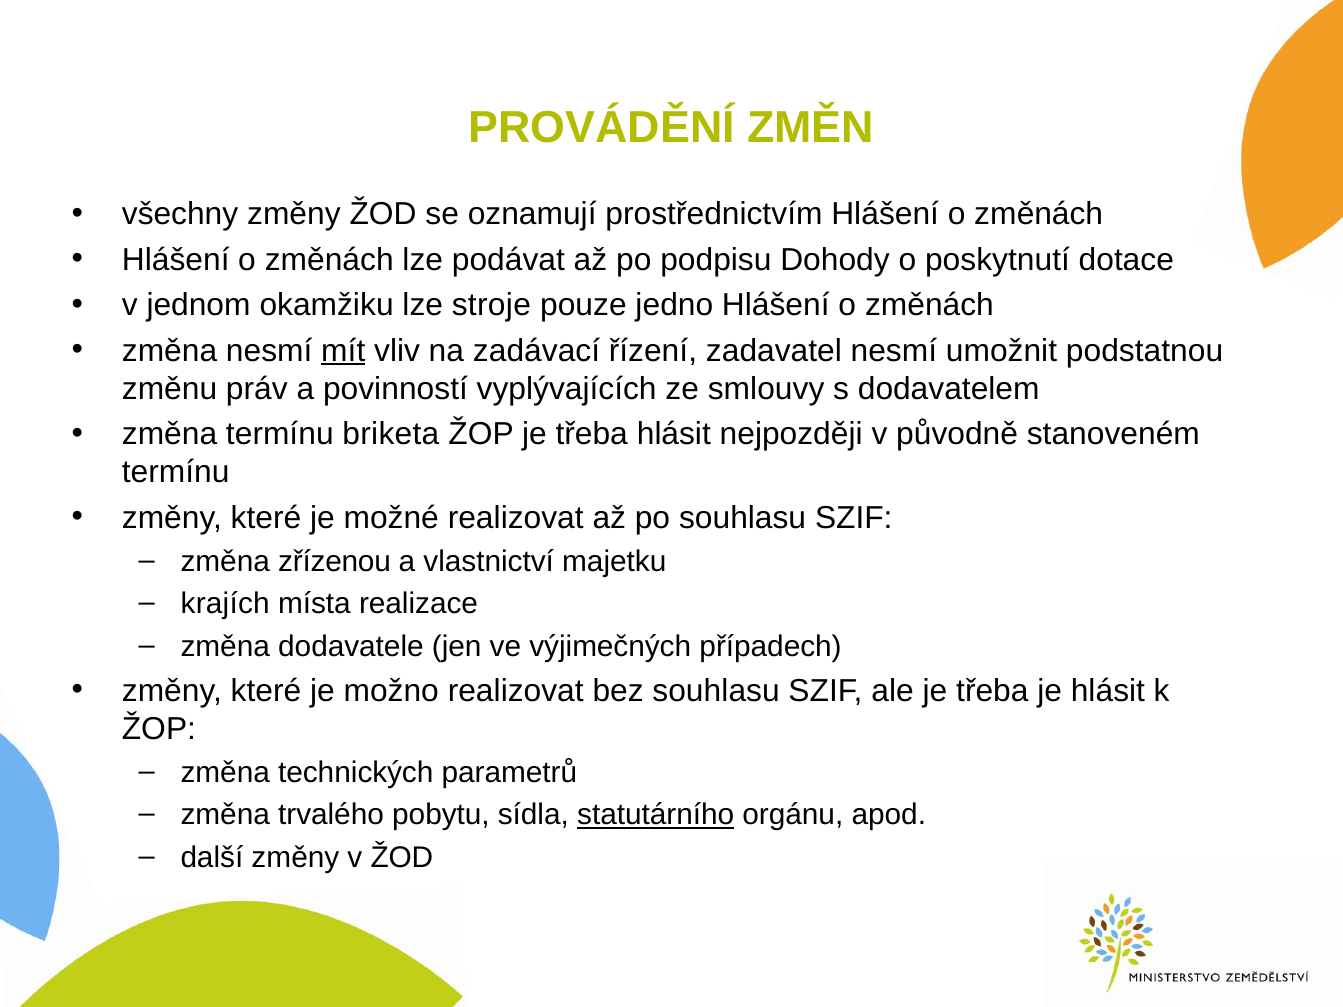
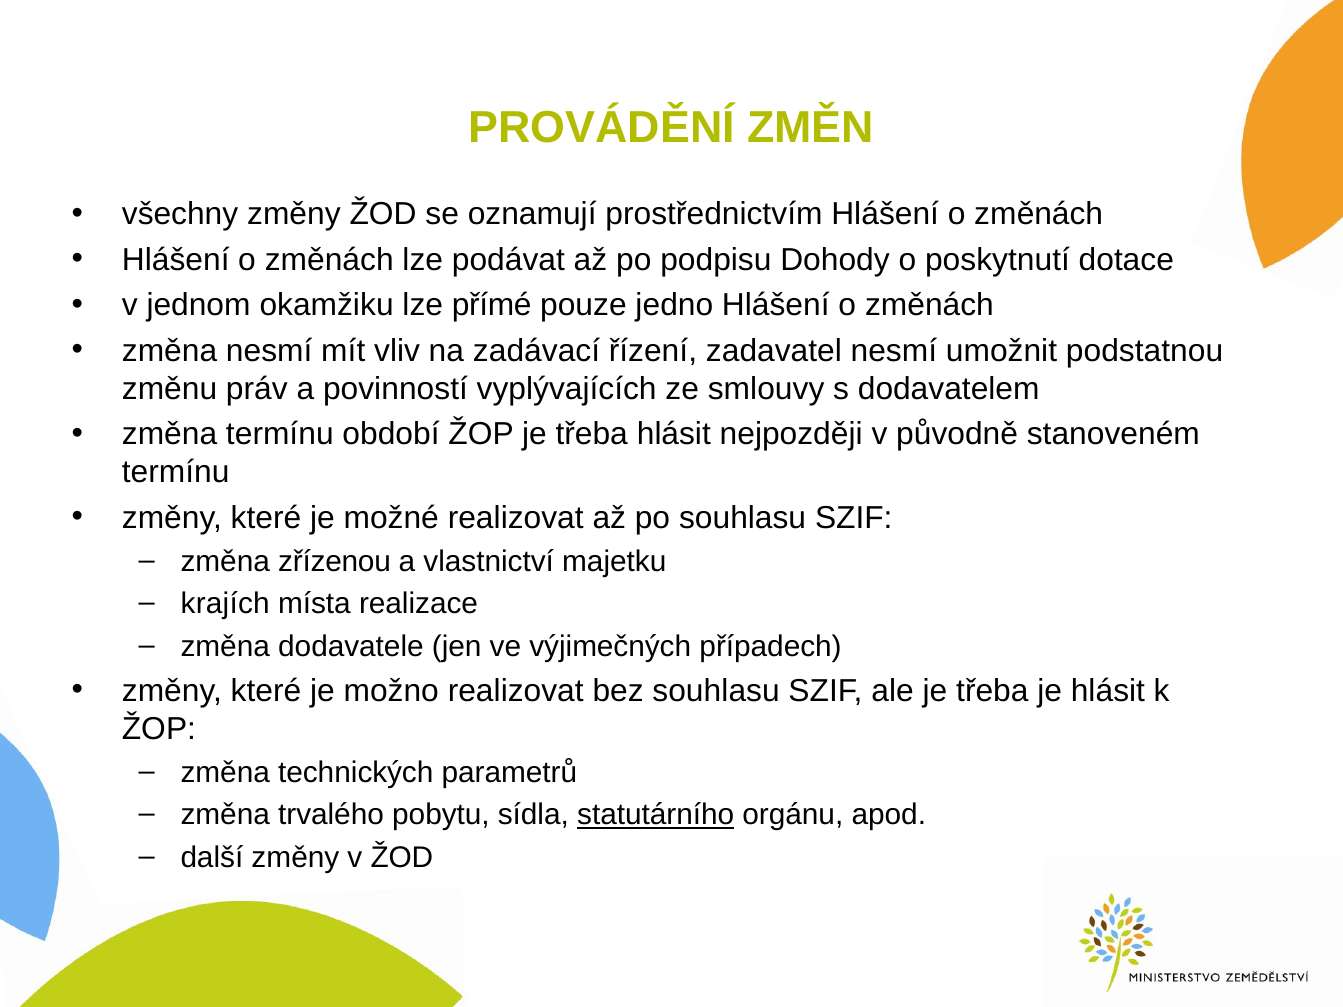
stroje: stroje -> přímé
mít underline: present -> none
briketa: briketa -> období
